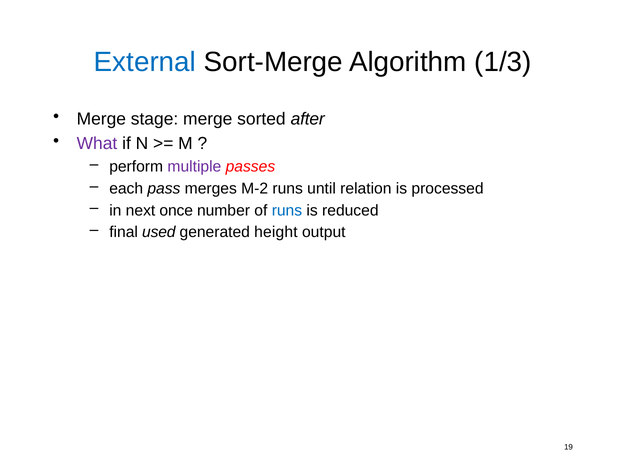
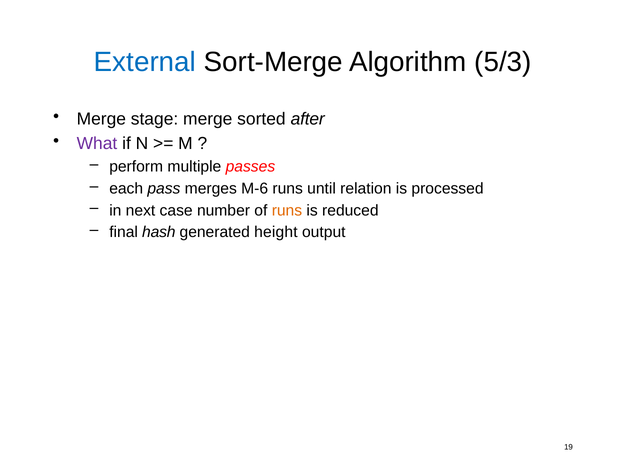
1/3: 1/3 -> 5/3
multiple colour: purple -> black
M-2: M-2 -> M-6
once: once -> case
runs at (287, 210) colour: blue -> orange
used: used -> hash
